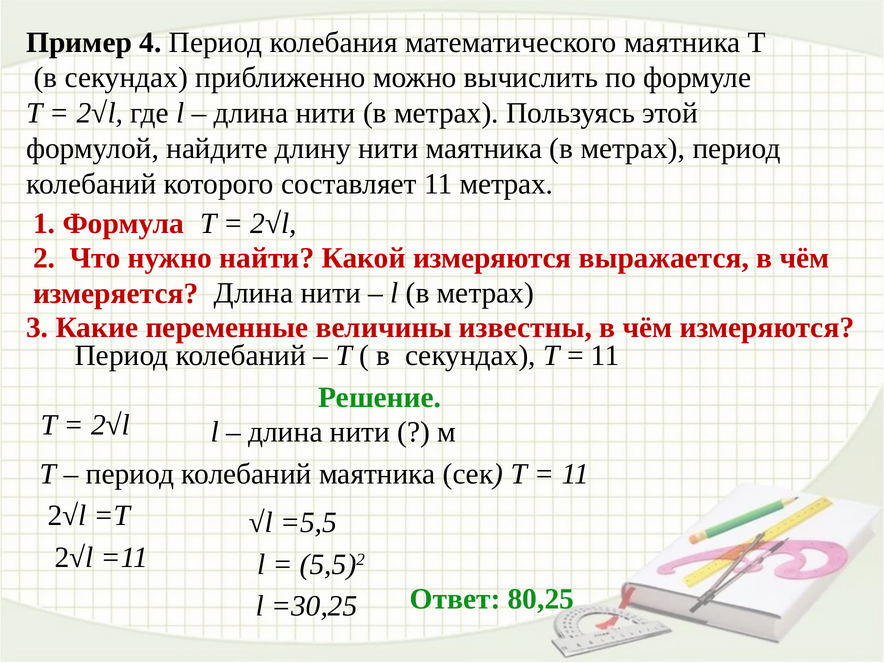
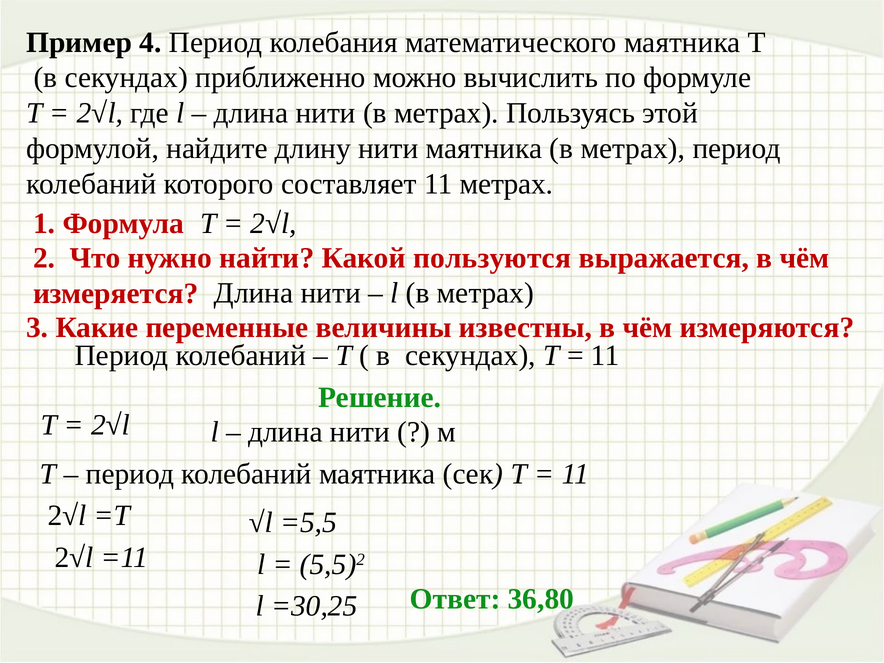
Какой измеряются: измеряются -> пользуются
80,25: 80,25 -> 36,80
